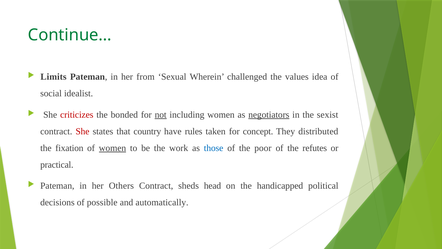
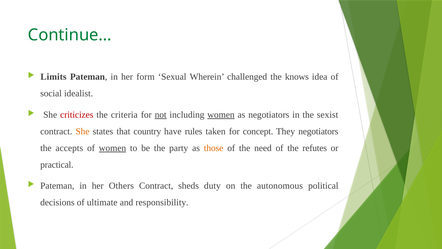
from: from -> form
values: values -> knows
bonded: bonded -> criteria
women at (221, 115) underline: none -> present
negotiators at (269, 115) underline: present -> none
She at (83, 131) colour: red -> orange
They distributed: distributed -> negotiators
fixation: fixation -> accepts
work: work -> party
those colour: blue -> orange
poor: poor -> need
head: head -> duty
handicapped: handicapped -> autonomous
possible: possible -> ultimate
automatically: automatically -> responsibility
